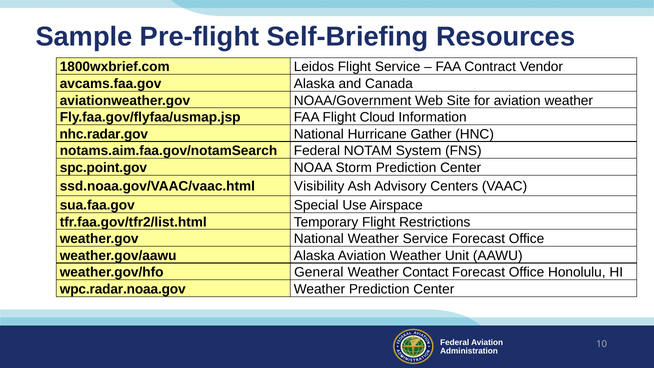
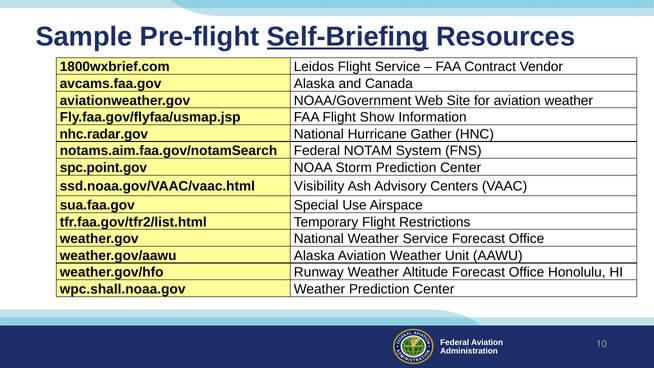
Self-Briefing underline: none -> present
Cloud: Cloud -> Show
General: General -> Runway
Contact: Contact -> Altitude
wpc.radar.noaa.gov: wpc.radar.noaa.gov -> wpc.shall.noaa.gov
